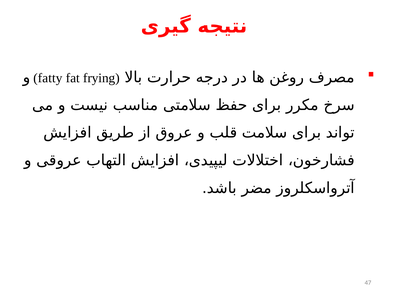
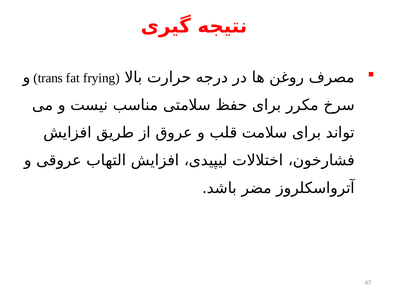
fatty: fatty -> trans
